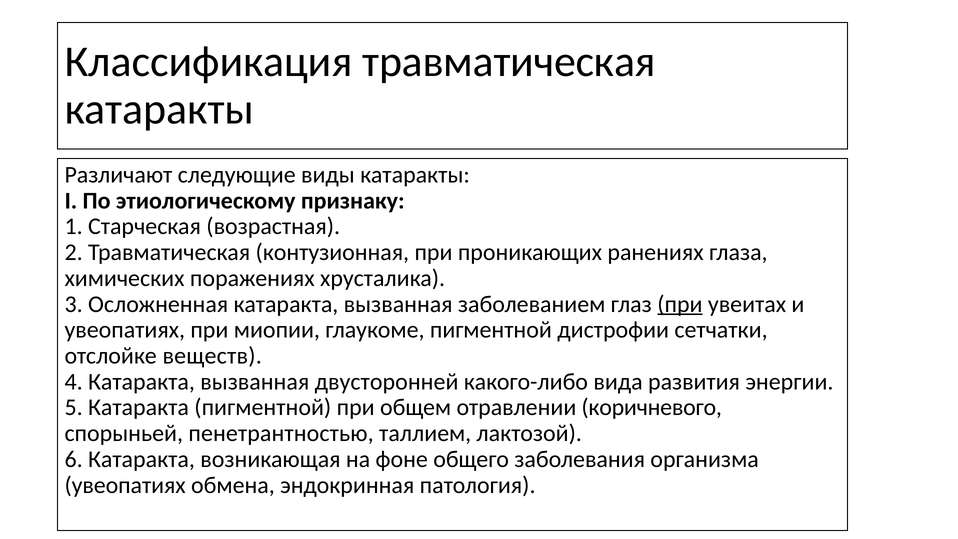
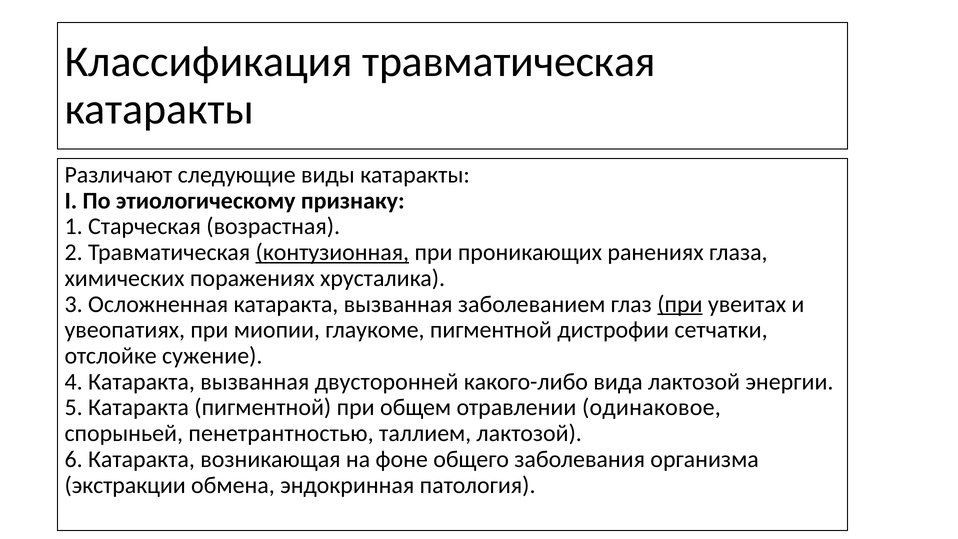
контузионная underline: none -> present
веществ: веществ -> сужение
вида развития: развития -> лактозой
коричневого: коричневого -> одинаковое
увеопатиях at (125, 485): увеопатиях -> экстракции
